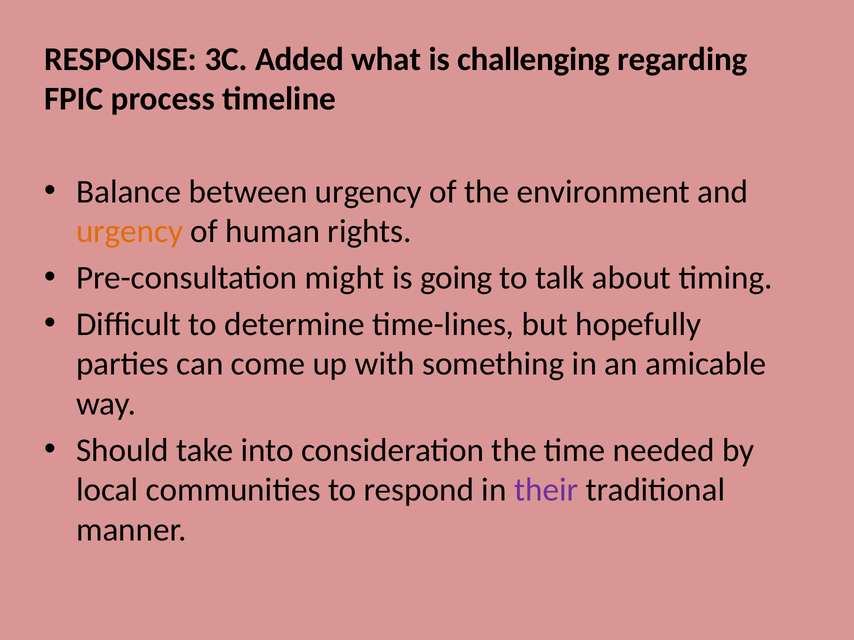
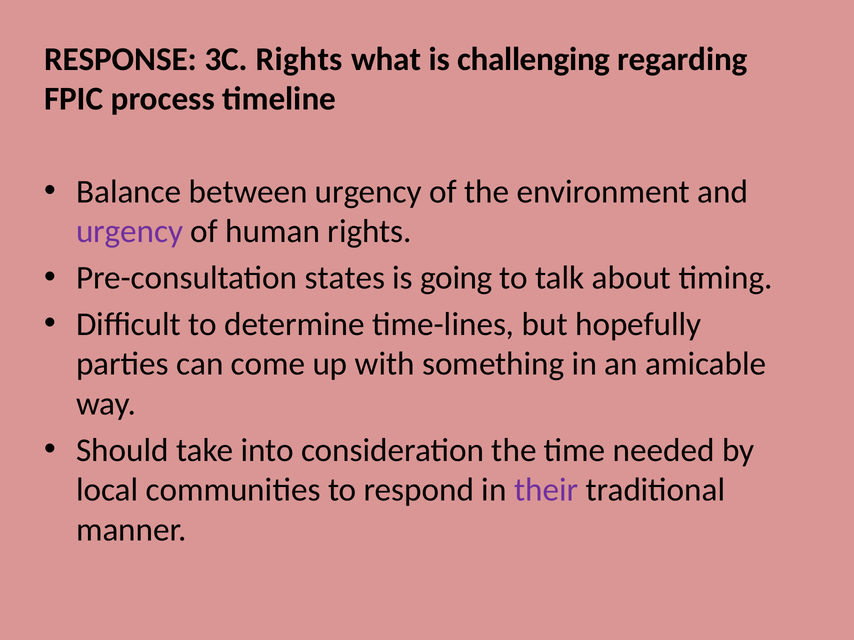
3C Added: Added -> Rights
urgency at (130, 232) colour: orange -> purple
might: might -> states
